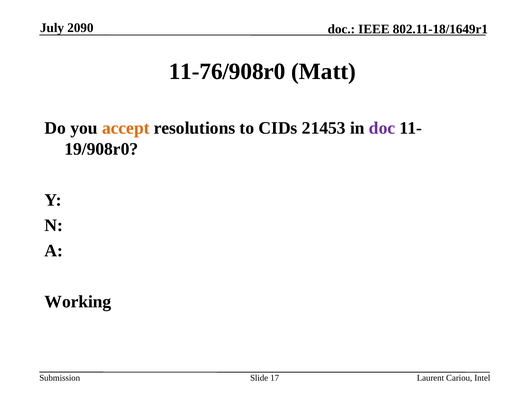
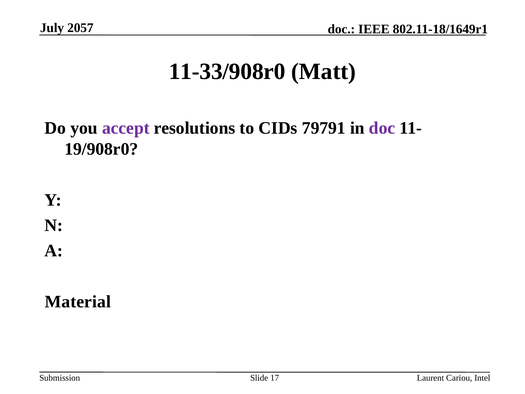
2090: 2090 -> 2057
11-76/908r0: 11-76/908r0 -> 11-33/908r0
accept colour: orange -> purple
21453: 21453 -> 79791
Working: Working -> Material
